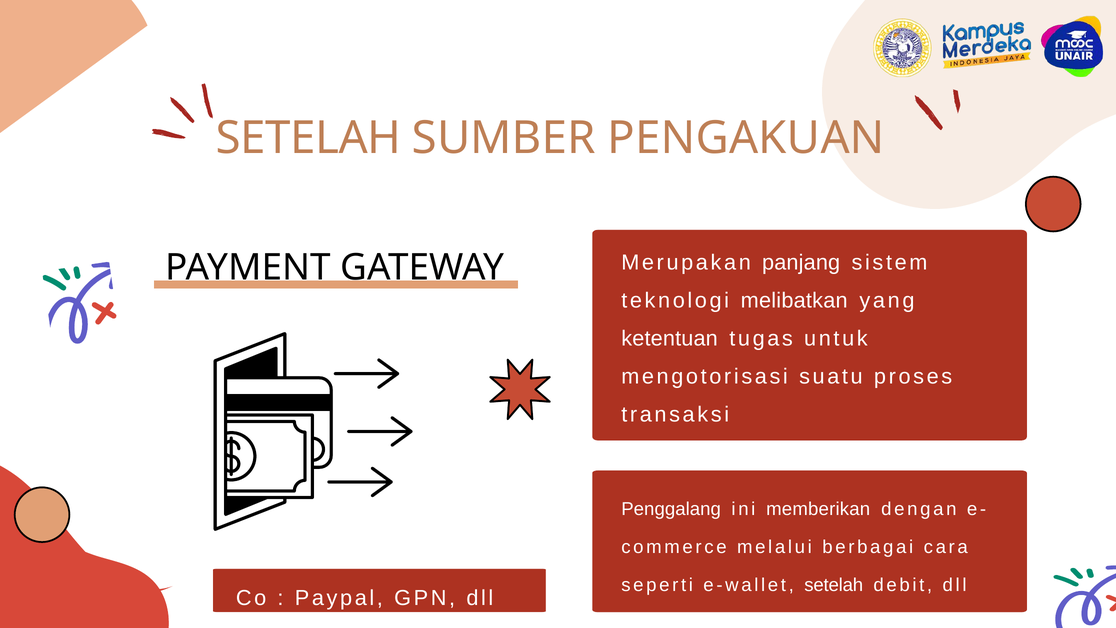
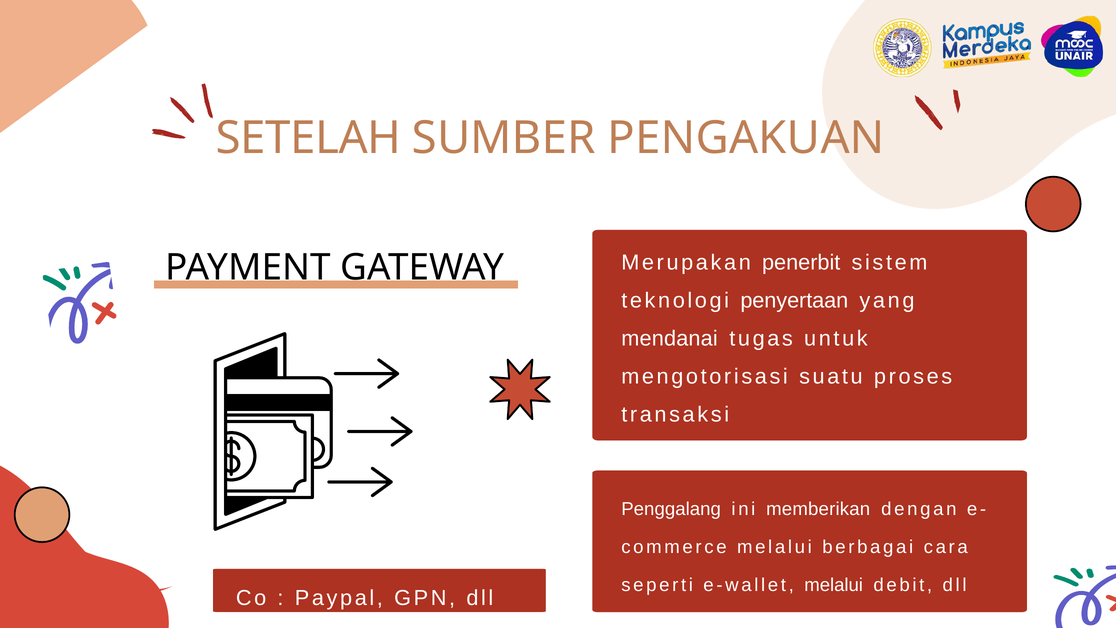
panjang: panjang -> penerbit
melibatkan: melibatkan -> penyertaan
ketentuan: ketentuan -> mendanai
e-wallet setelah: setelah -> melalui
